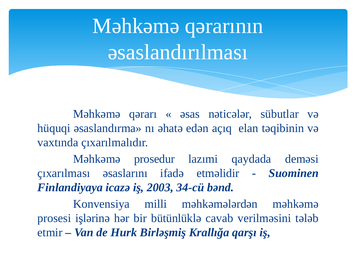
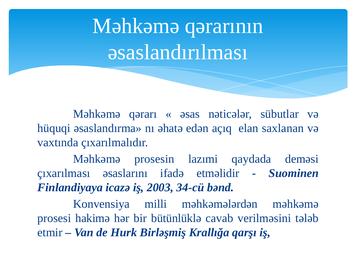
təqibinin: təqibinin -> saxlanan
prosedur: prosedur -> prosesin
işlərinə: işlərinə -> hakimə
